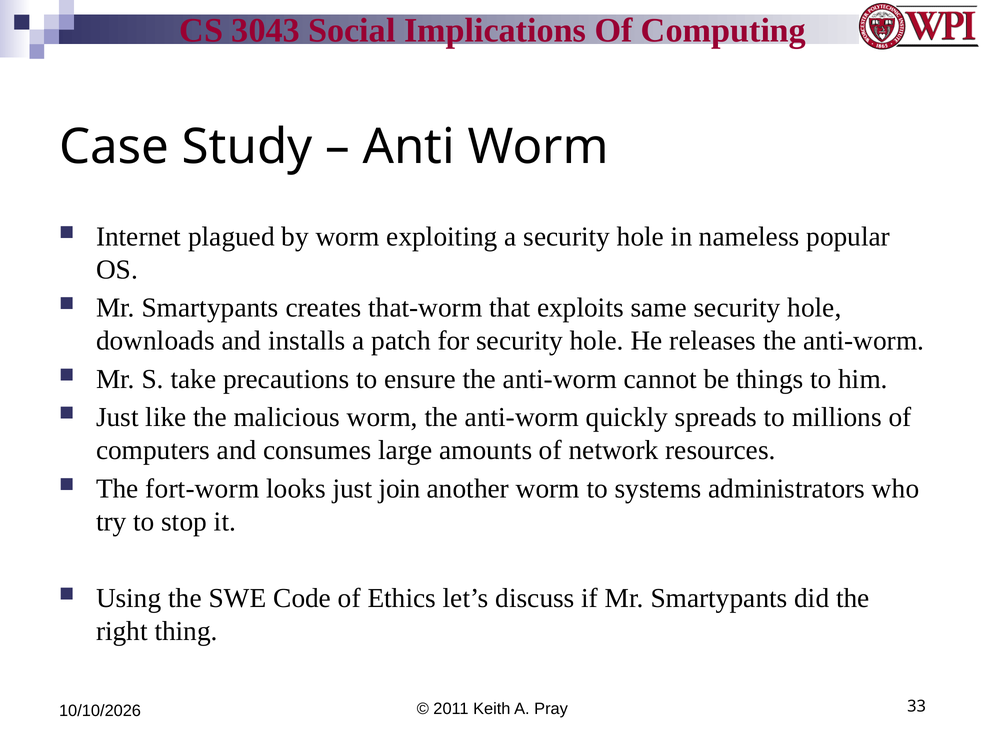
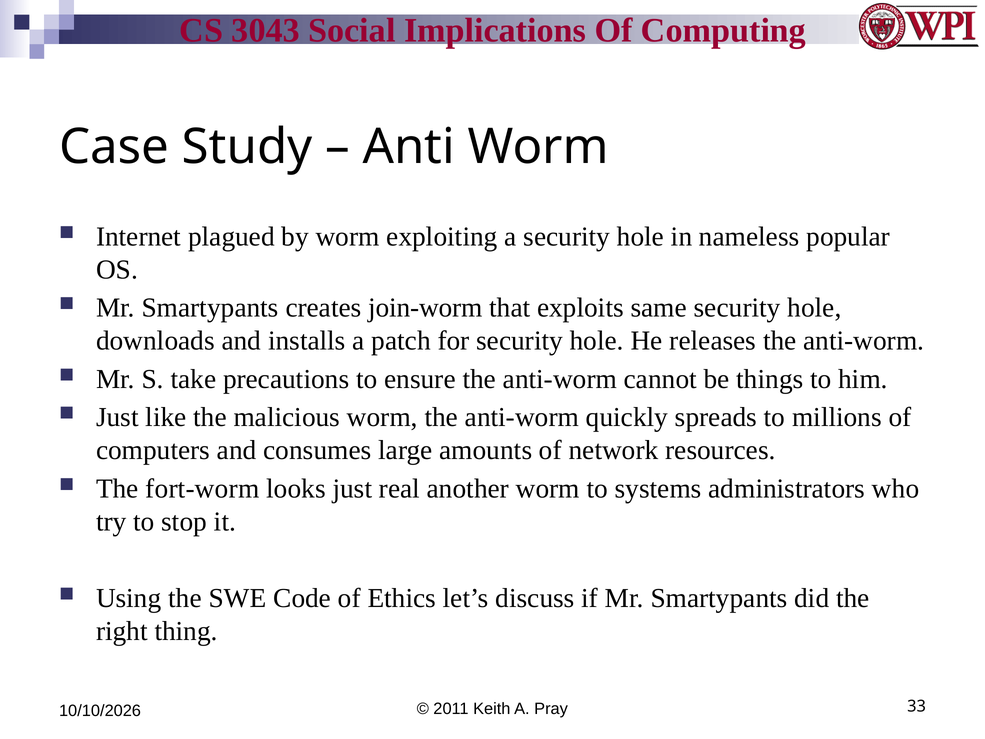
that-worm: that-worm -> join-worm
join: join -> real
